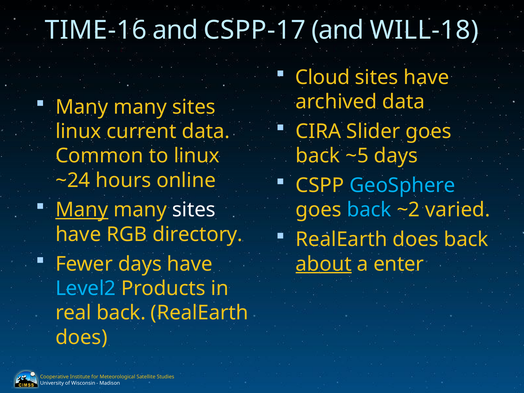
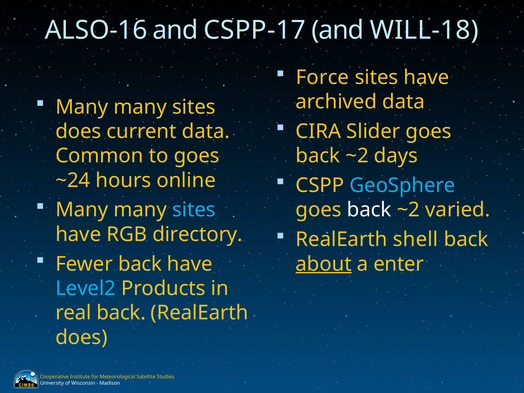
TIME-16: TIME-16 -> ALSO-16
Cloud: Cloud -> Force
linux at (78, 131): linux -> does
to linux: linux -> goes
~5 at (357, 156): ~5 -> ~2
Many at (82, 210) underline: present -> none
sites at (194, 210) colour: white -> light blue
back at (369, 210) colour: light blue -> white
does at (416, 239): does -> shell
Fewer days: days -> back
